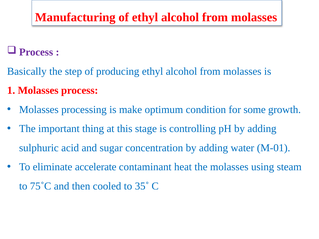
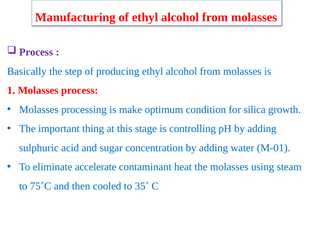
some: some -> silica
